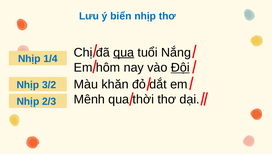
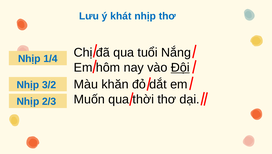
biển: biển -> khát
qua at (124, 52) underline: present -> none
Mênh: Mênh -> Muốn
